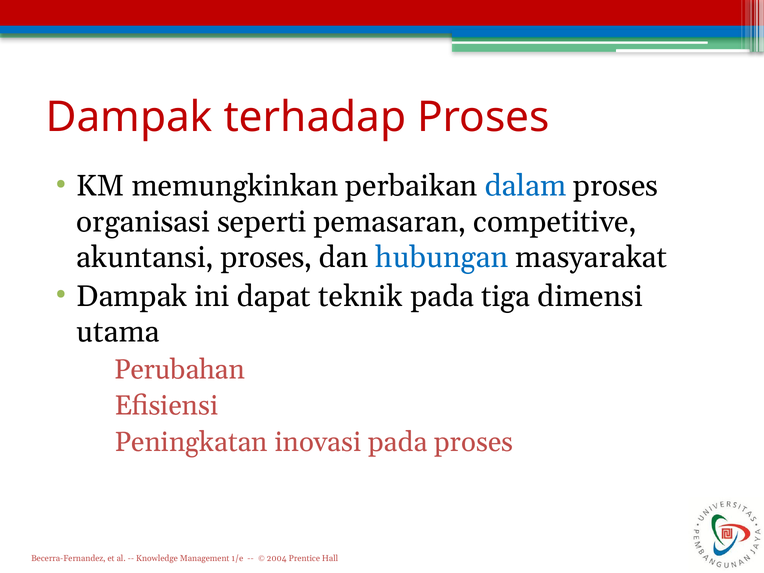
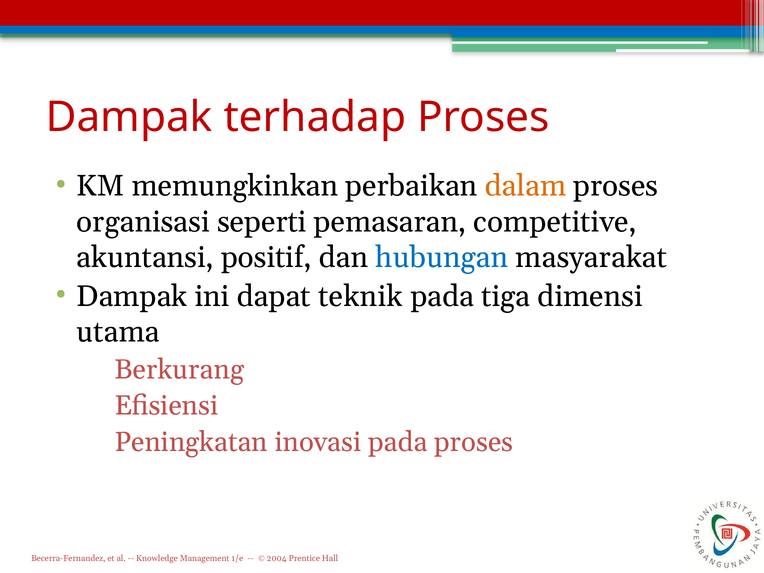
dalam colour: blue -> orange
akuntansi proses: proses -> positif
Perubahan: Perubahan -> Berkurang
